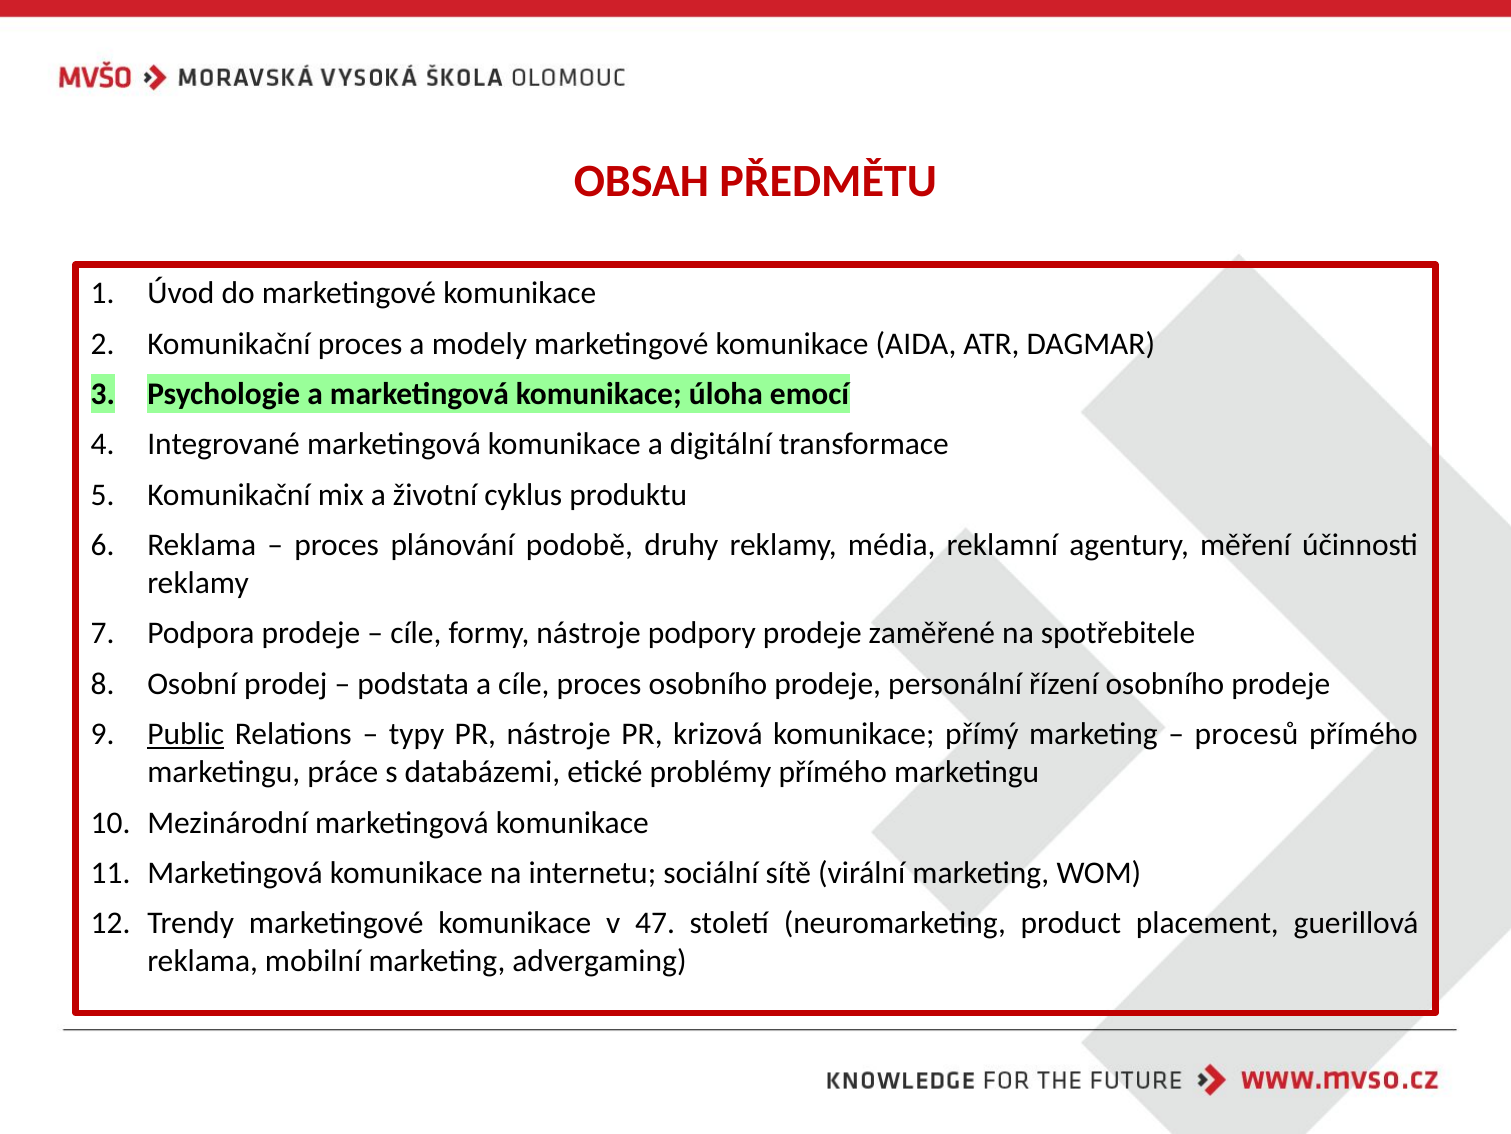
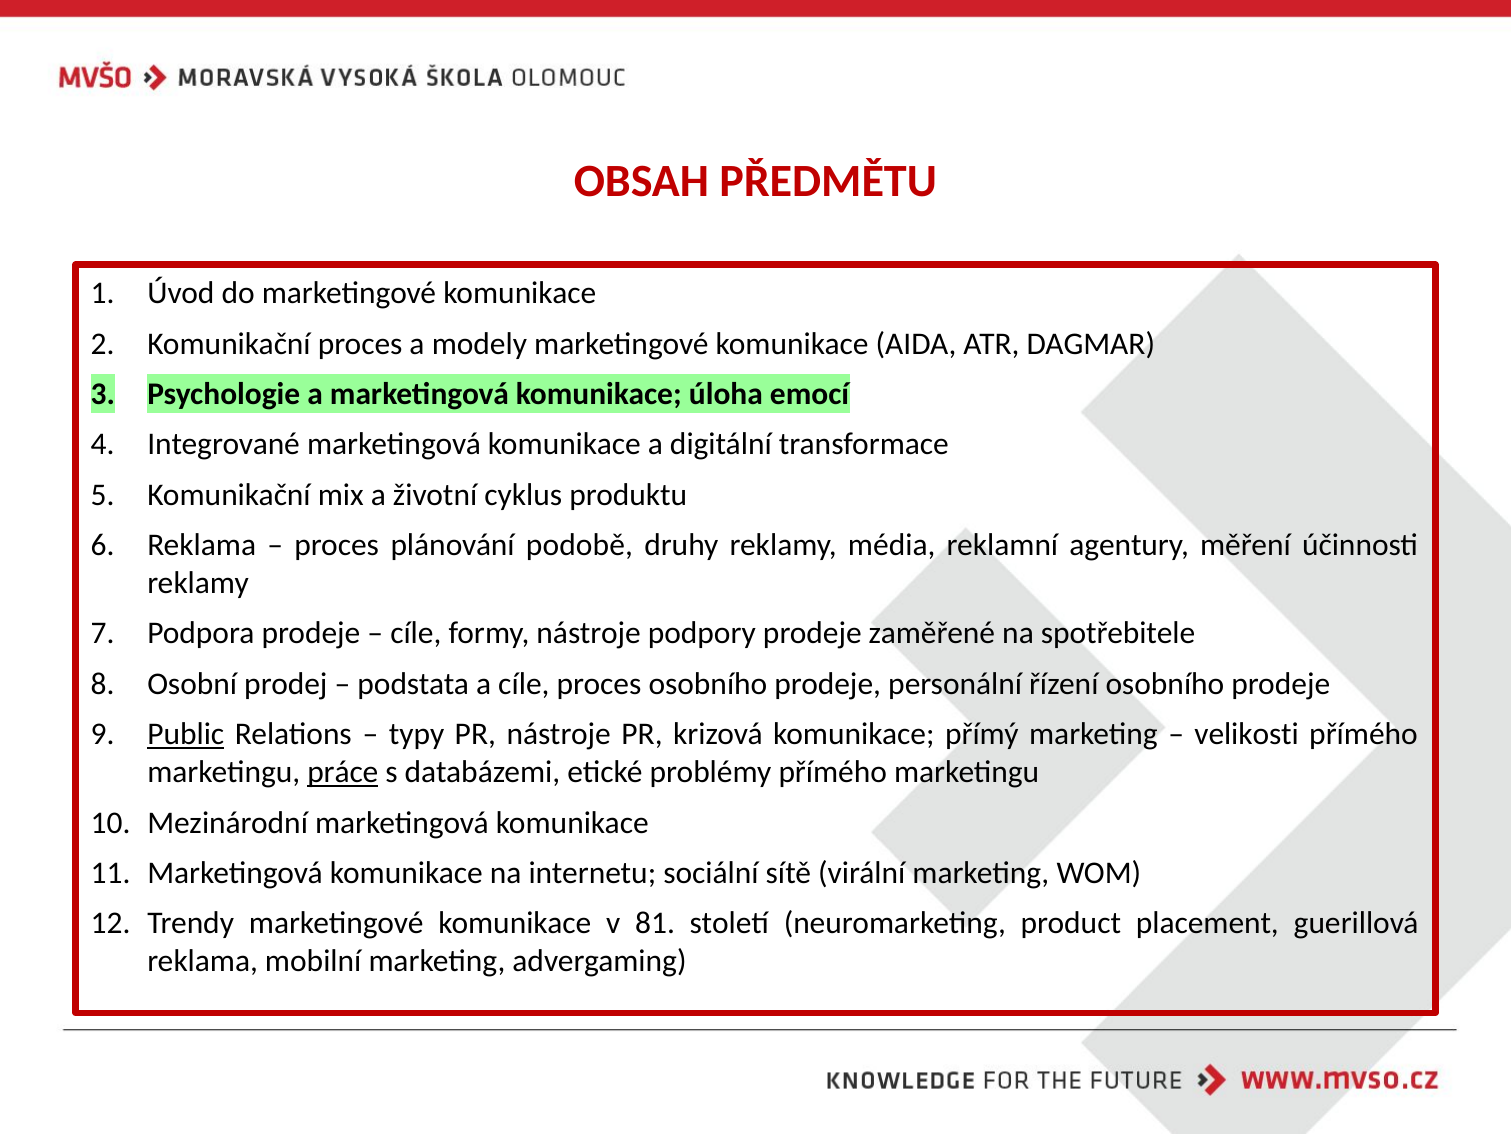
procesů: procesů -> velikosti
práce underline: none -> present
47: 47 -> 81
